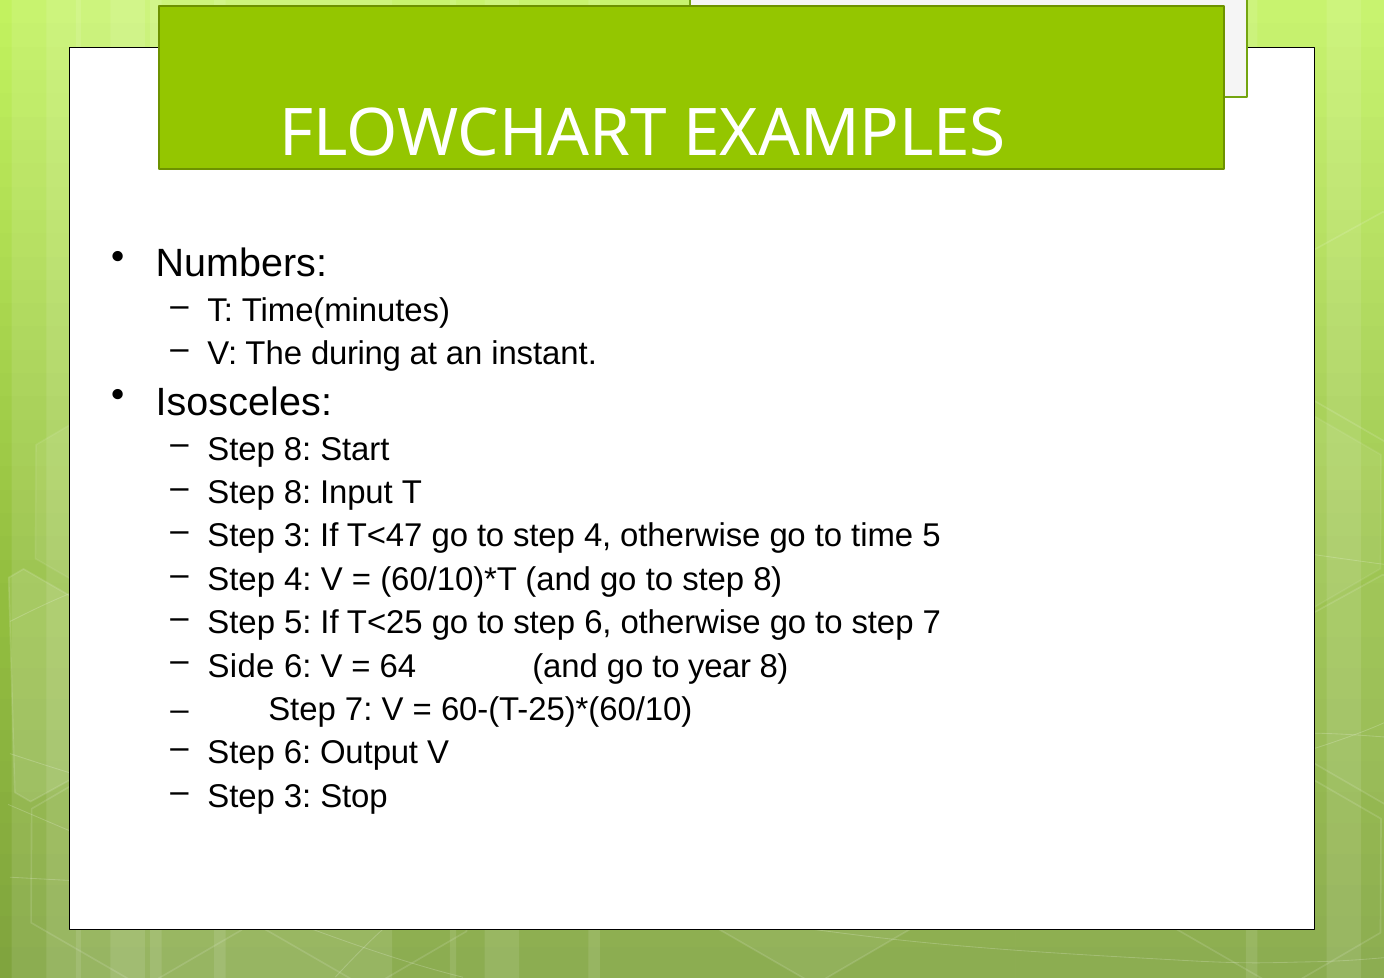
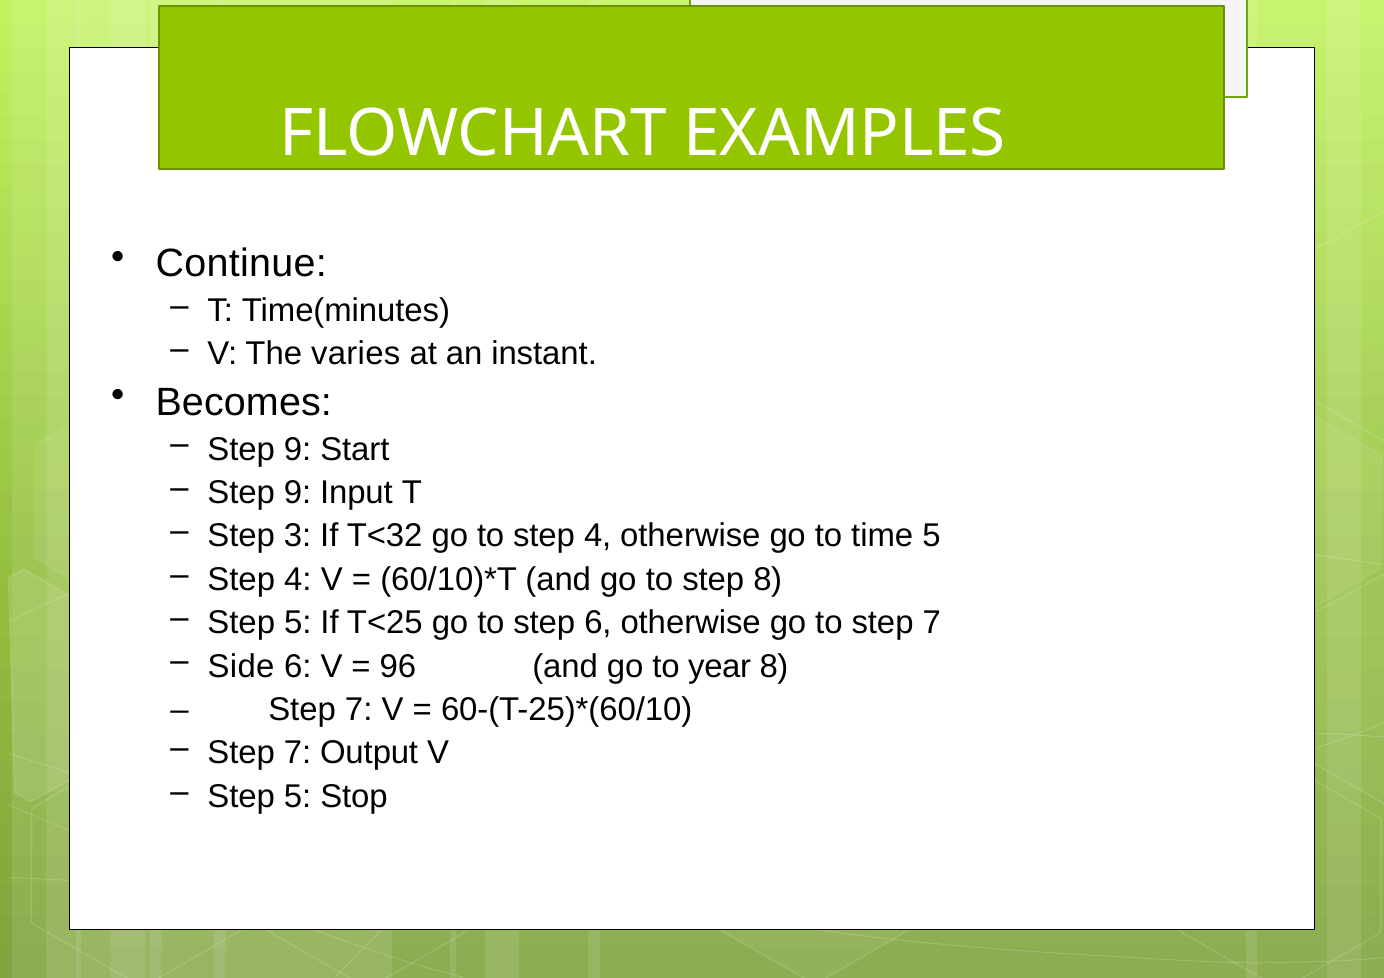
Numbers: Numbers -> Continue
during: during -> varies
Isosceles: Isosceles -> Becomes
8 at (298, 449): 8 -> 9
8 at (298, 493): 8 -> 9
T<47: T<47 -> T<32
64: 64 -> 96
6 at (298, 753): 6 -> 7
3 at (298, 796): 3 -> 5
